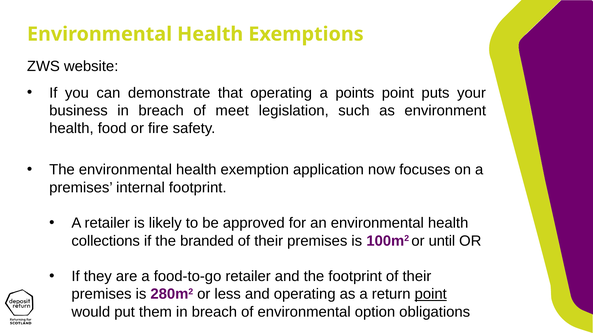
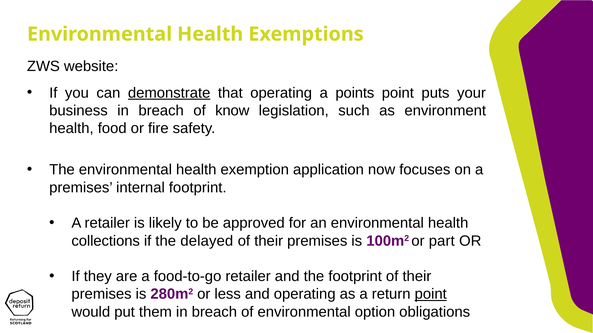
demonstrate underline: none -> present
meet: meet -> know
branded: branded -> delayed
until: until -> part
